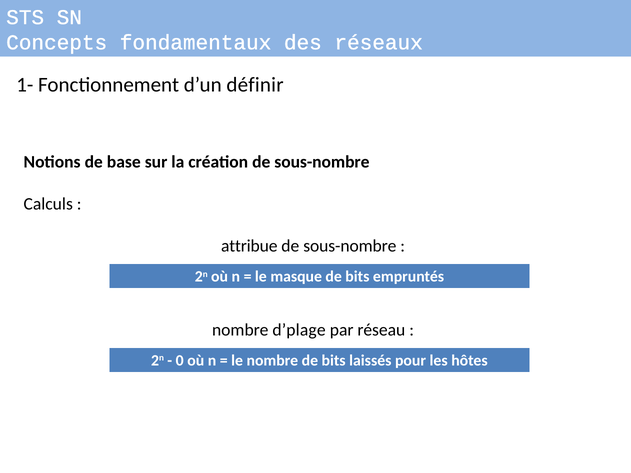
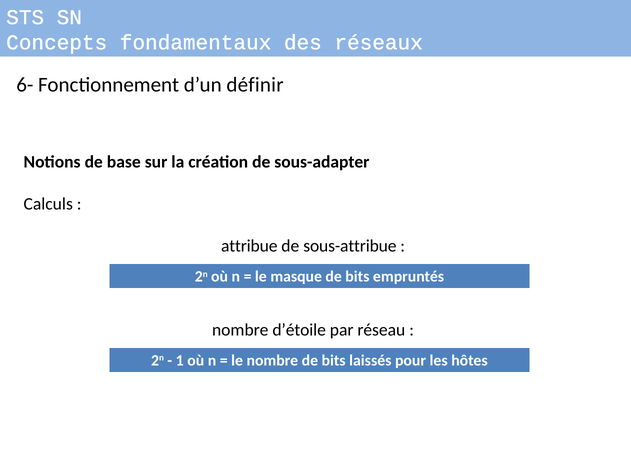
1-: 1- -> 6-
création de sous-nombre: sous-nombre -> sous-adapter
sous-nombre at (350, 246): sous-nombre -> sous-attribue
d’plage: d’plage -> d’étoile
0: 0 -> 1
